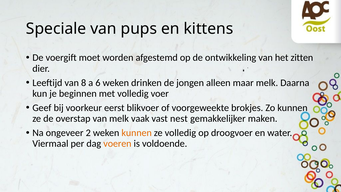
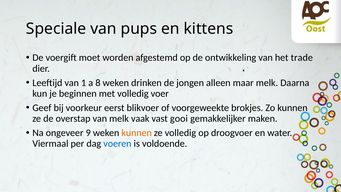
zitten: zitten -> trade
8: 8 -> 1
6: 6 -> 8
nest: nest -> gooi
2: 2 -> 9
voeren colour: orange -> blue
